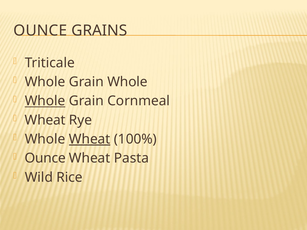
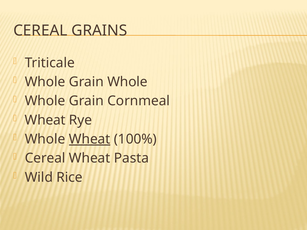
OUNCE at (40, 30): OUNCE -> CEREAL
Whole at (45, 101) underline: present -> none
Ounce at (45, 158): Ounce -> Cereal
